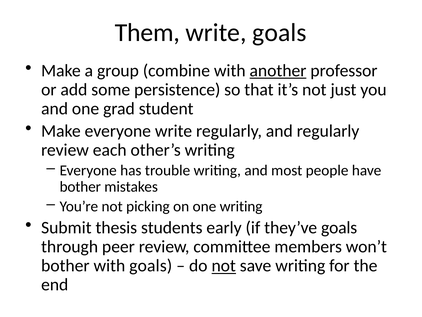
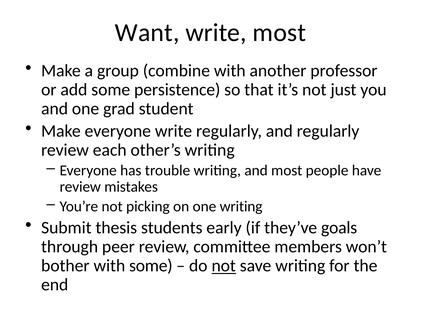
Them: Them -> Want
write goals: goals -> most
another underline: present -> none
bother at (80, 187): bother -> review
with goals: goals -> some
